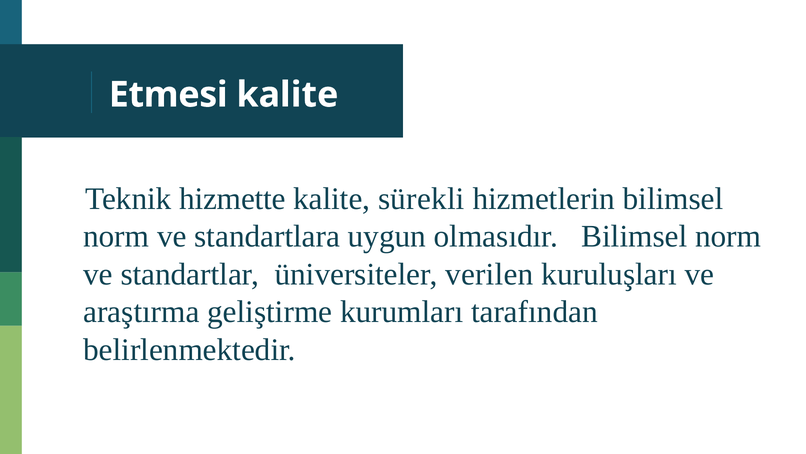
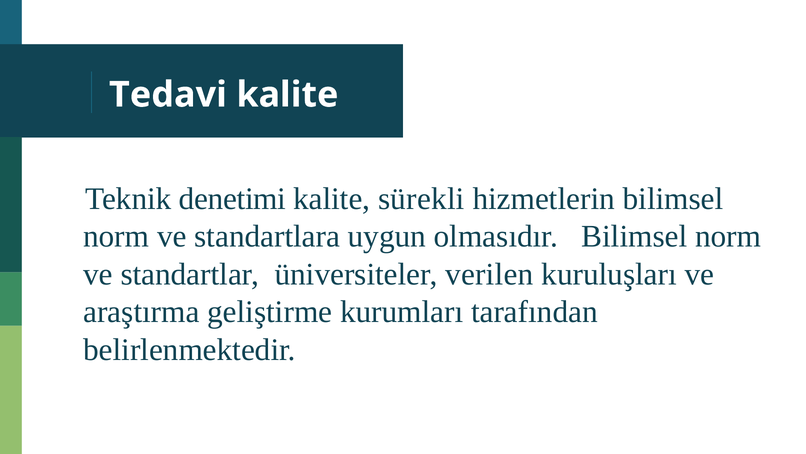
Etmesi: Etmesi -> Tedavi
hizmette: hizmette -> denetimi
